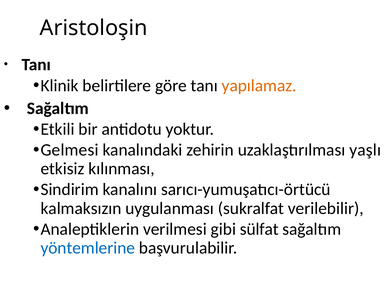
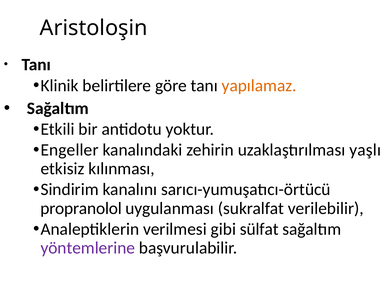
Gelmesi: Gelmesi -> Engeller
kalmaksızın: kalmaksızın -> propranolol
yöntemlerine colour: blue -> purple
